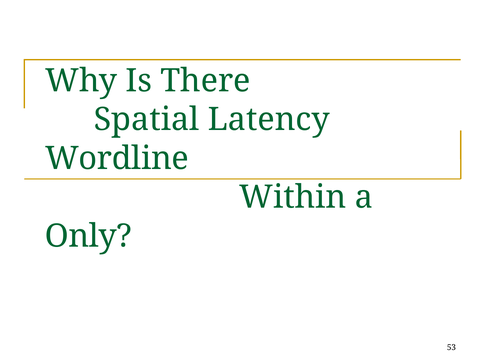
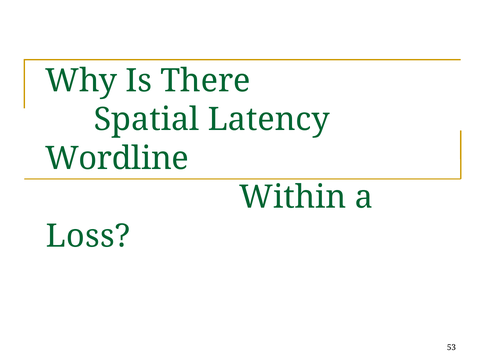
Only: Only -> Loss
